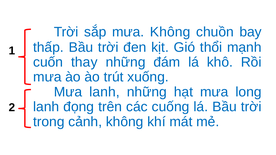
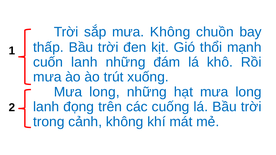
cuốn thay: thay -> lanh
lanh at (104, 92): lanh -> long
